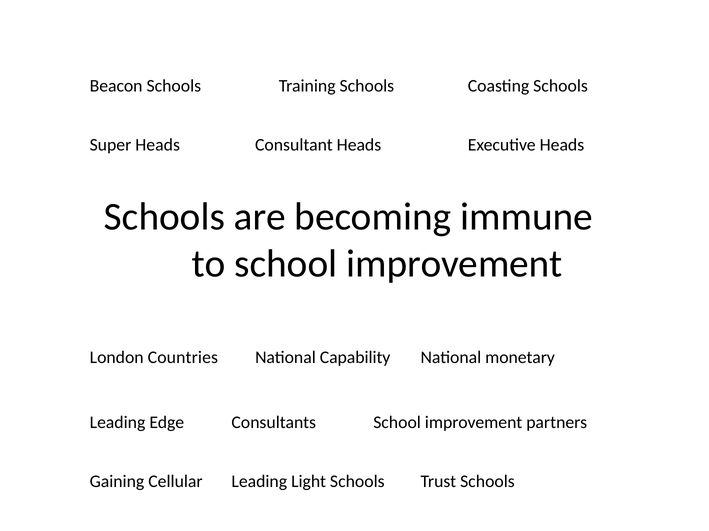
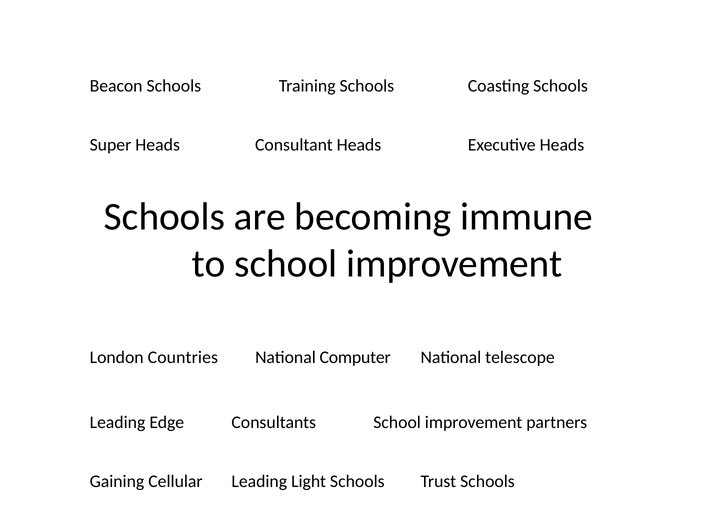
Capability: Capability -> Computer
monetary: monetary -> telescope
